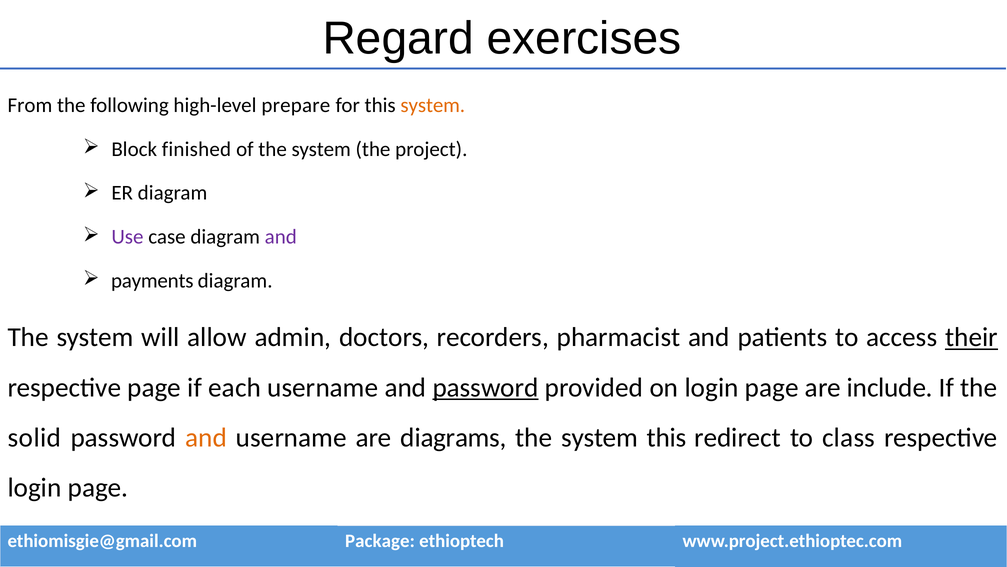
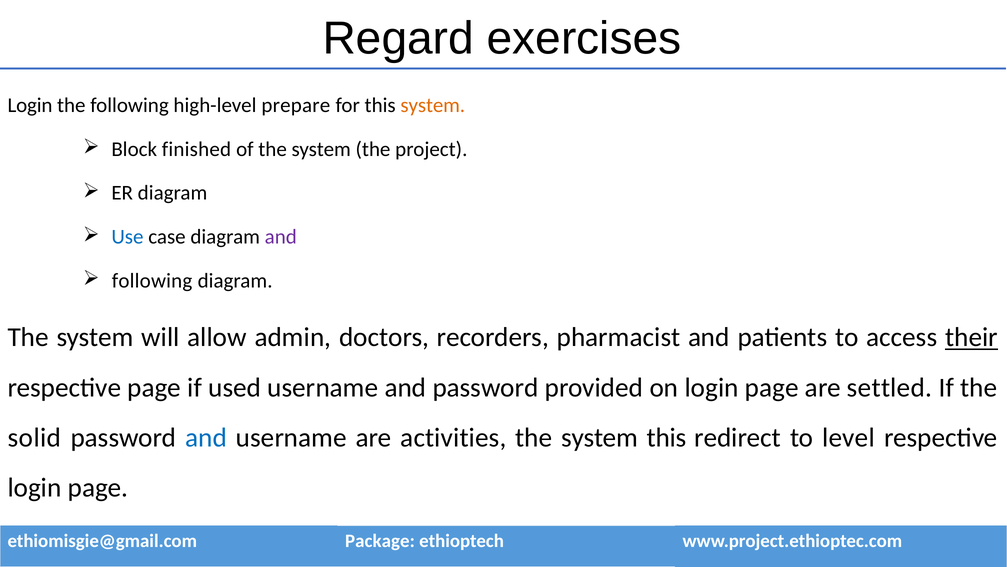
From at (30, 105): From -> Login
Use colour: purple -> blue
payments at (152, 280): payments -> following
each: each -> used
password at (486, 387) underline: present -> none
include: include -> settled
and at (206, 437) colour: orange -> blue
diagrams: diagrams -> activities
class: class -> level
